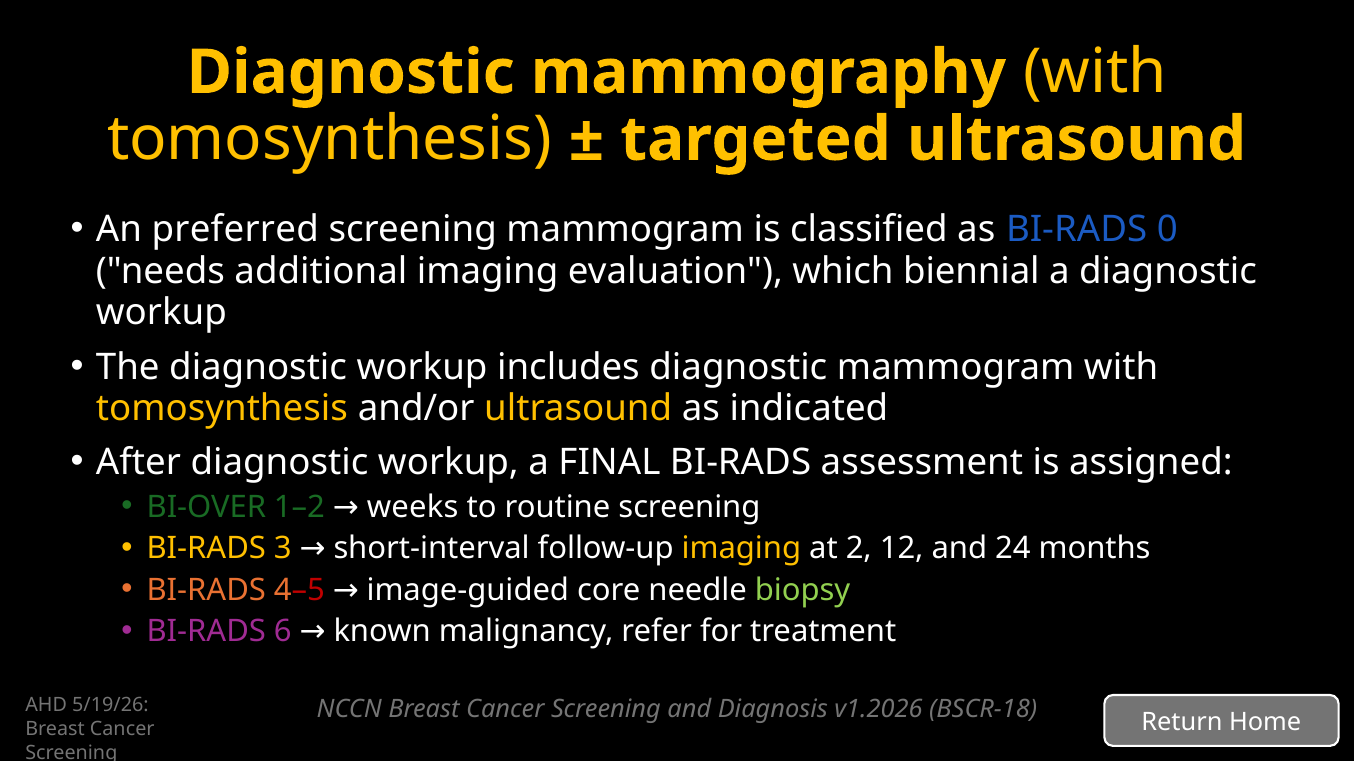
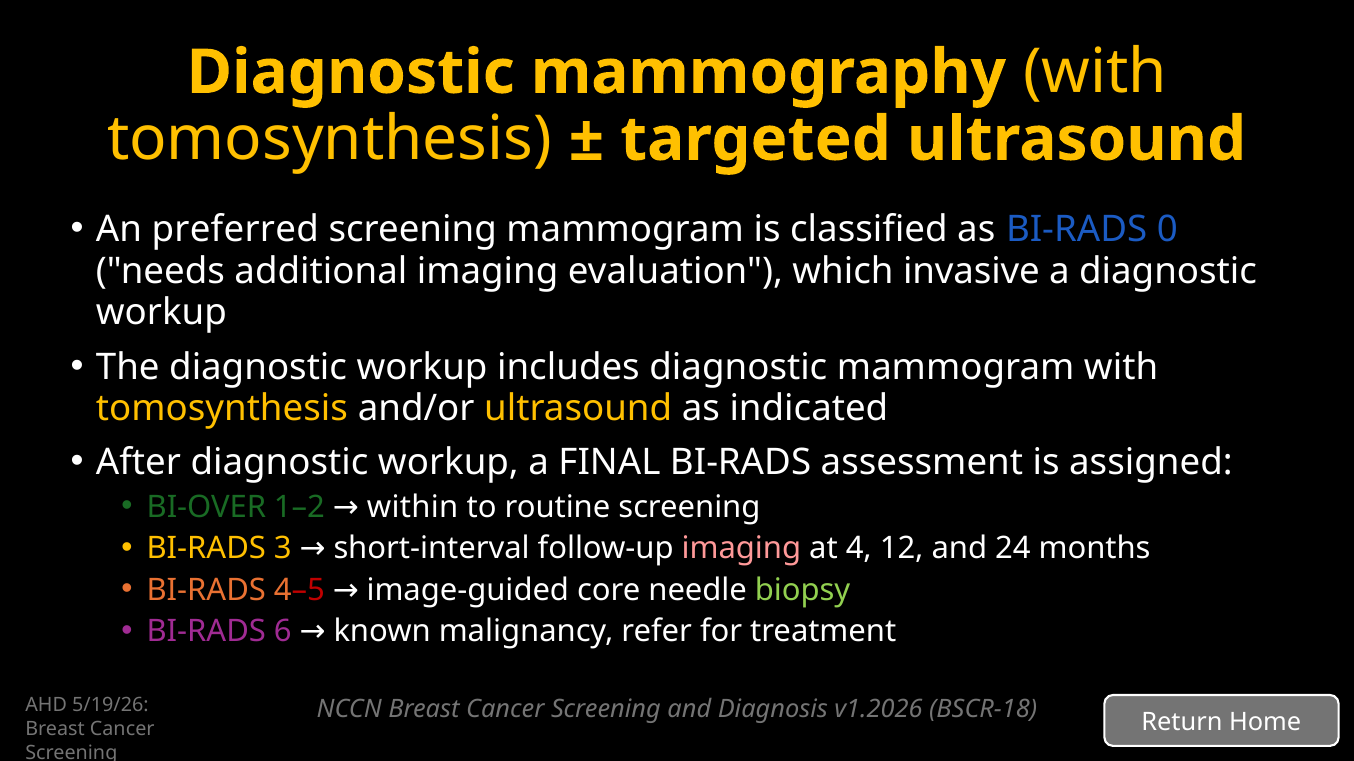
biennial: biennial -> invasive
weeks: weeks -> within
imaging at (741, 549) colour: yellow -> pink
2: 2 -> 4
